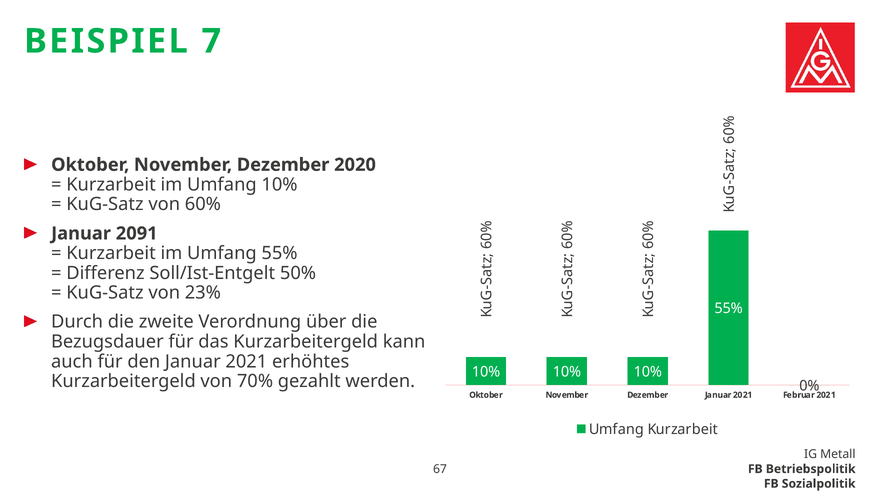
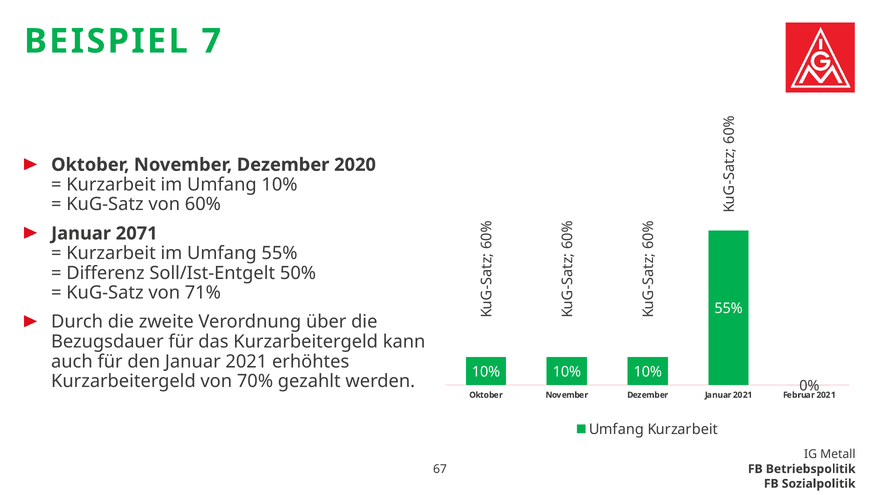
2091: 2091 -> 2071
23%: 23% -> 71%
